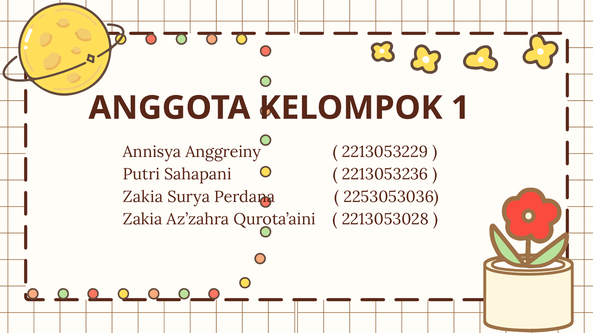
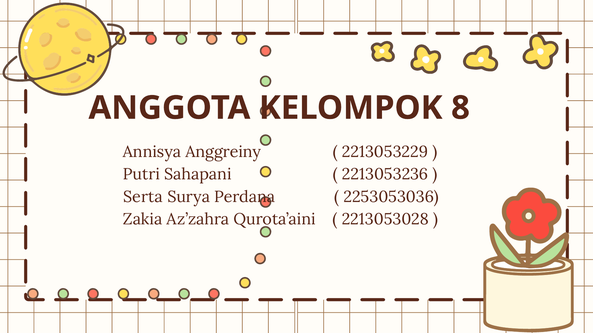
1: 1 -> 8
Zakia at (143, 197): Zakia -> Serta
